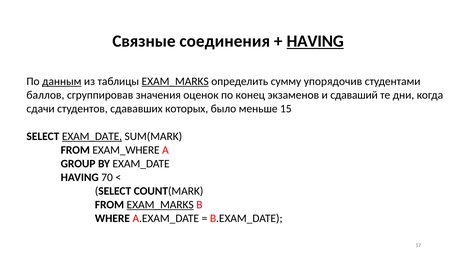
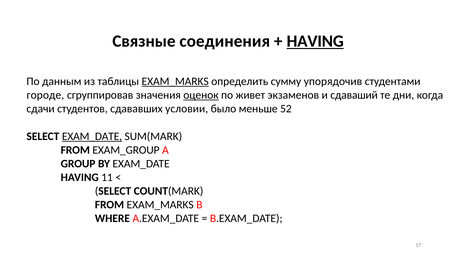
данным underline: present -> none
баллов: баллов -> городе
оценок underline: none -> present
конец: конец -> живет
которых: которых -> условии
15: 15 -> 52
EXAM_WHERE: EXAM_WHERE -> EXAM_GROUP
70: 70 -> 11
EXAM_MARKS at (160, 204) underline: present -> none
